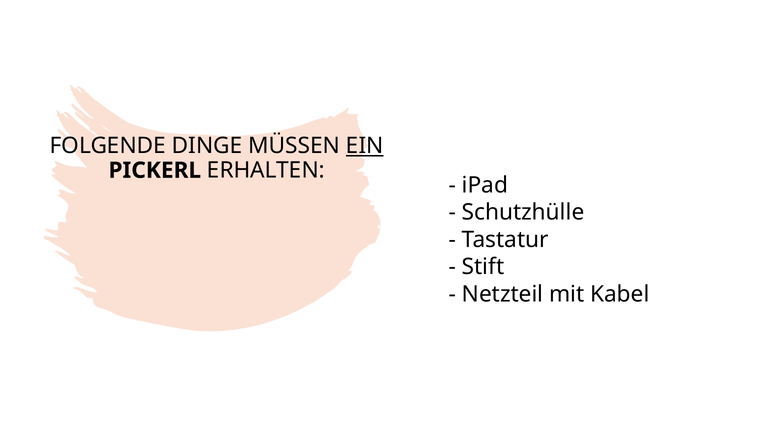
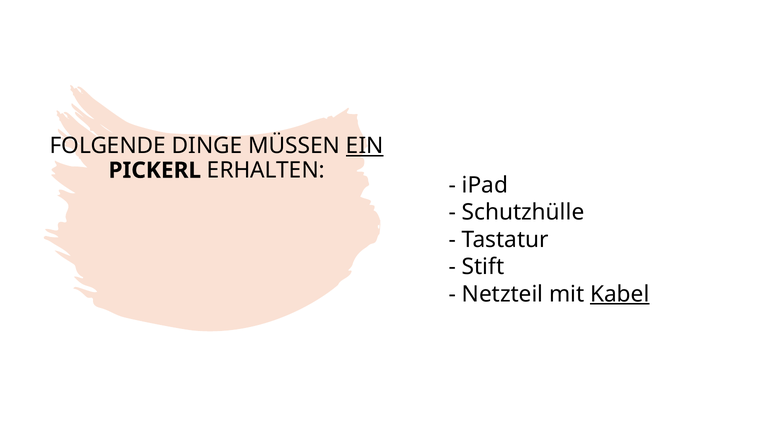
Kabel underline: none -> present
